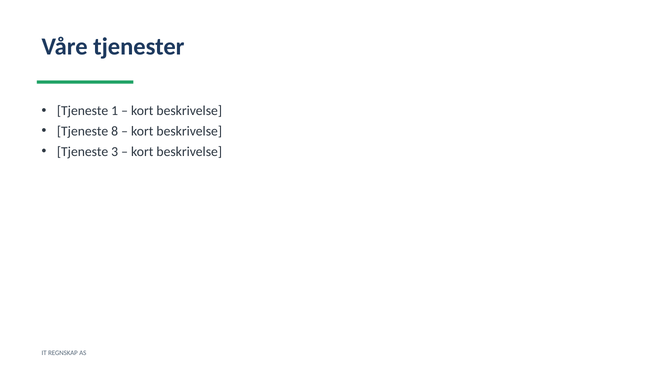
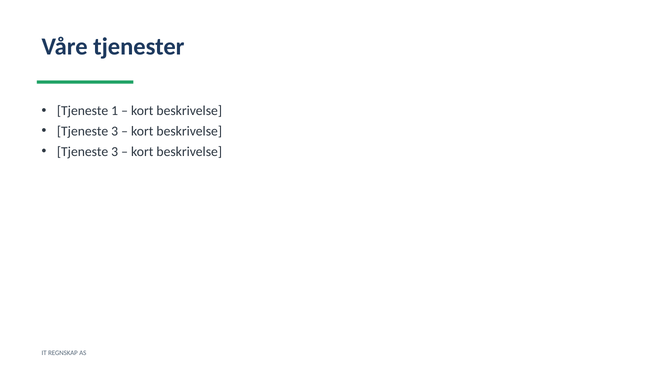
8 at (115, 131): 8 -> 3
